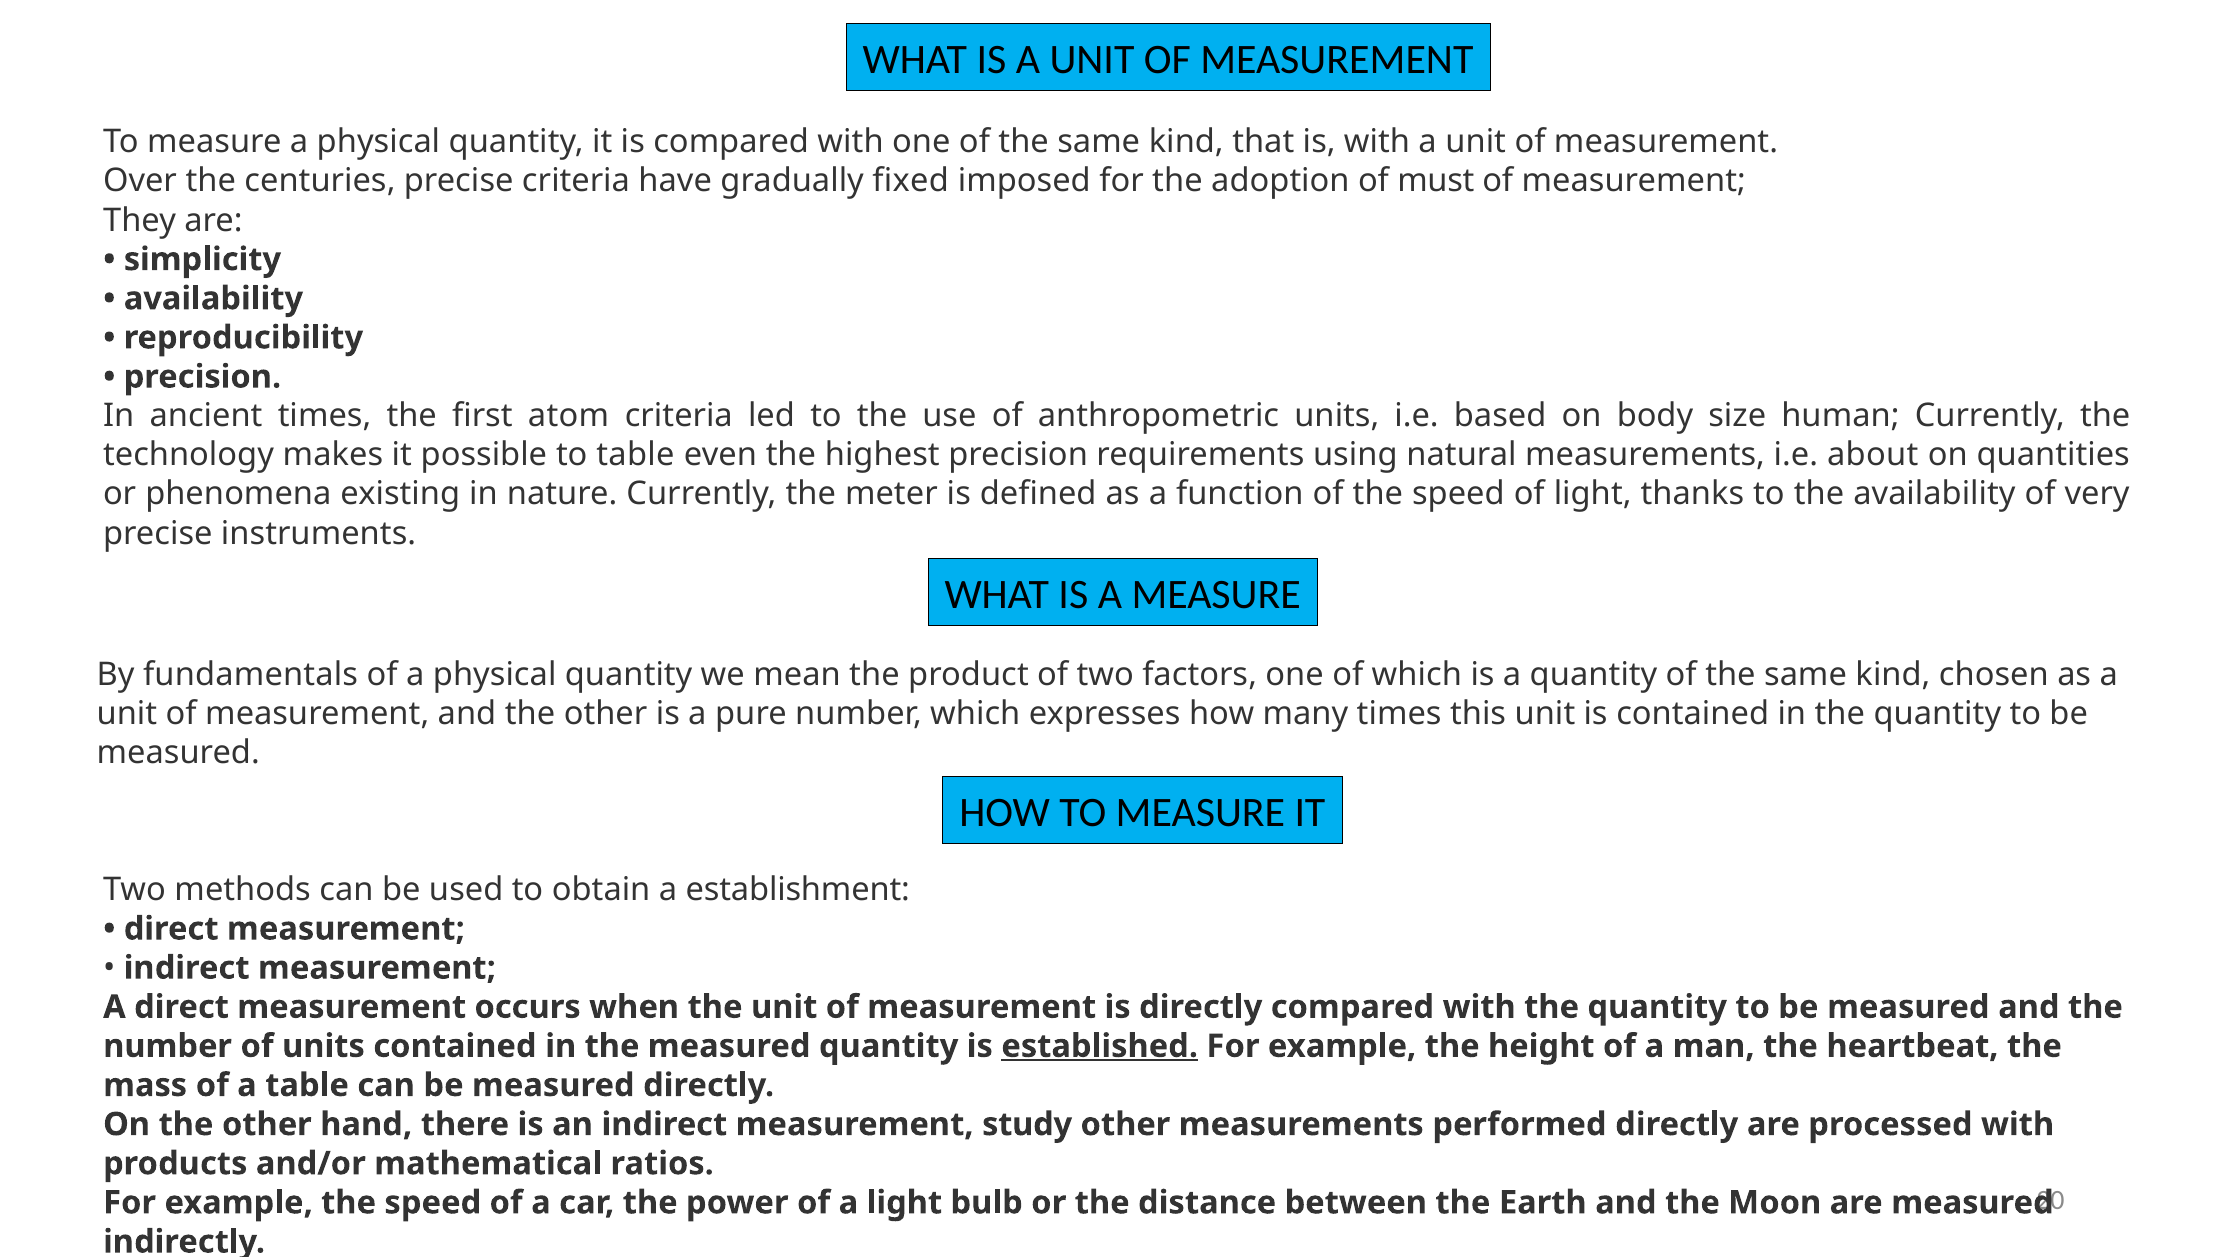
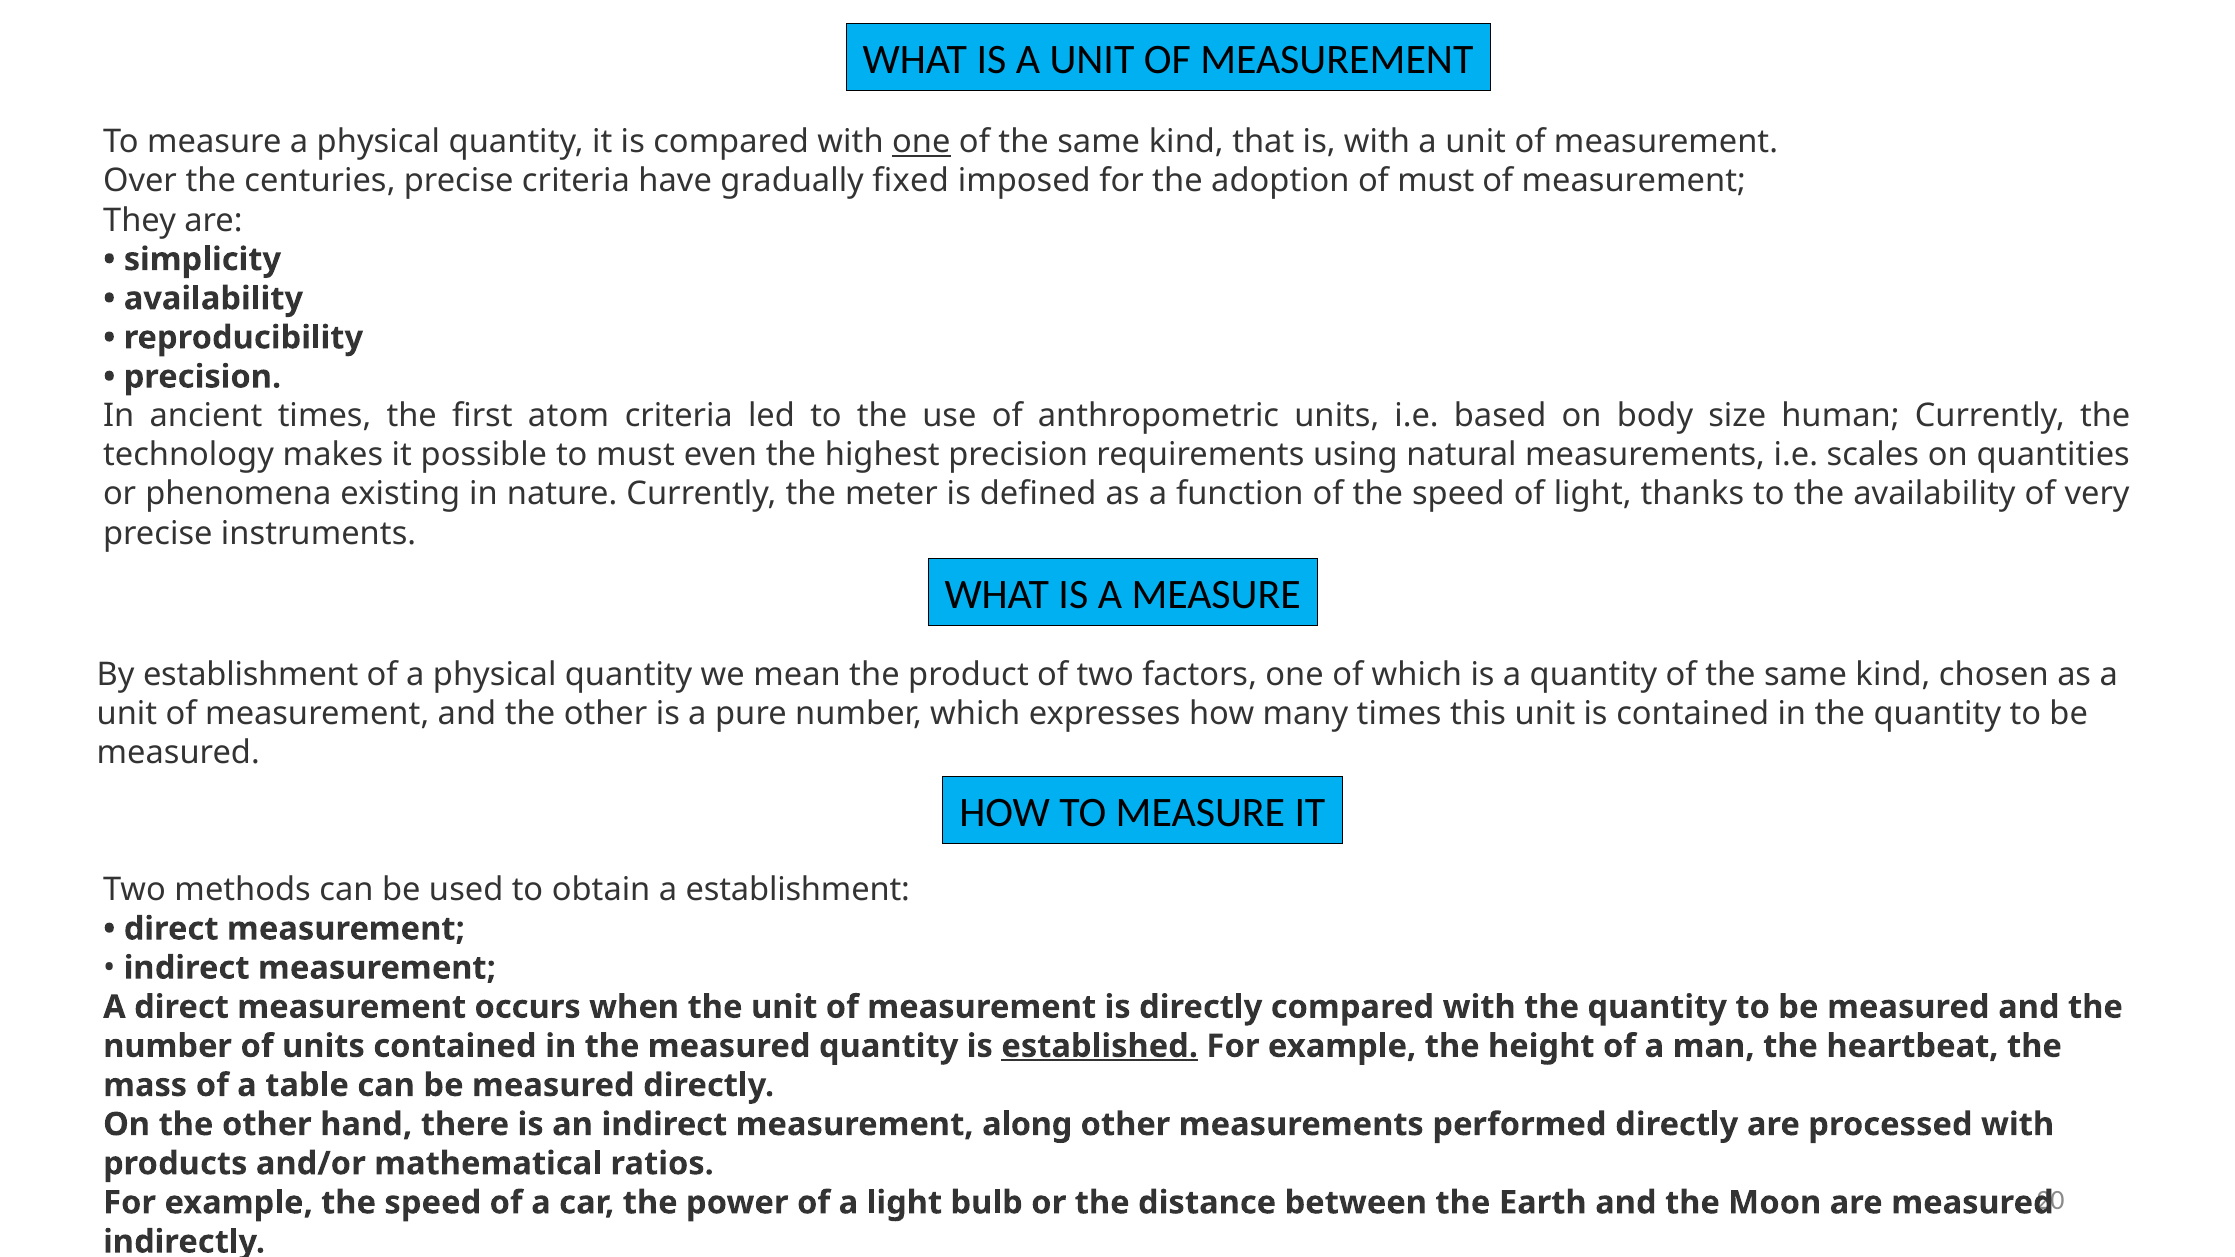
one at (921, 142) underline: none -> present
to table: table -> must
about: about -> scales
By fundamentals: fundamentals -> establishment
study: study -> along
